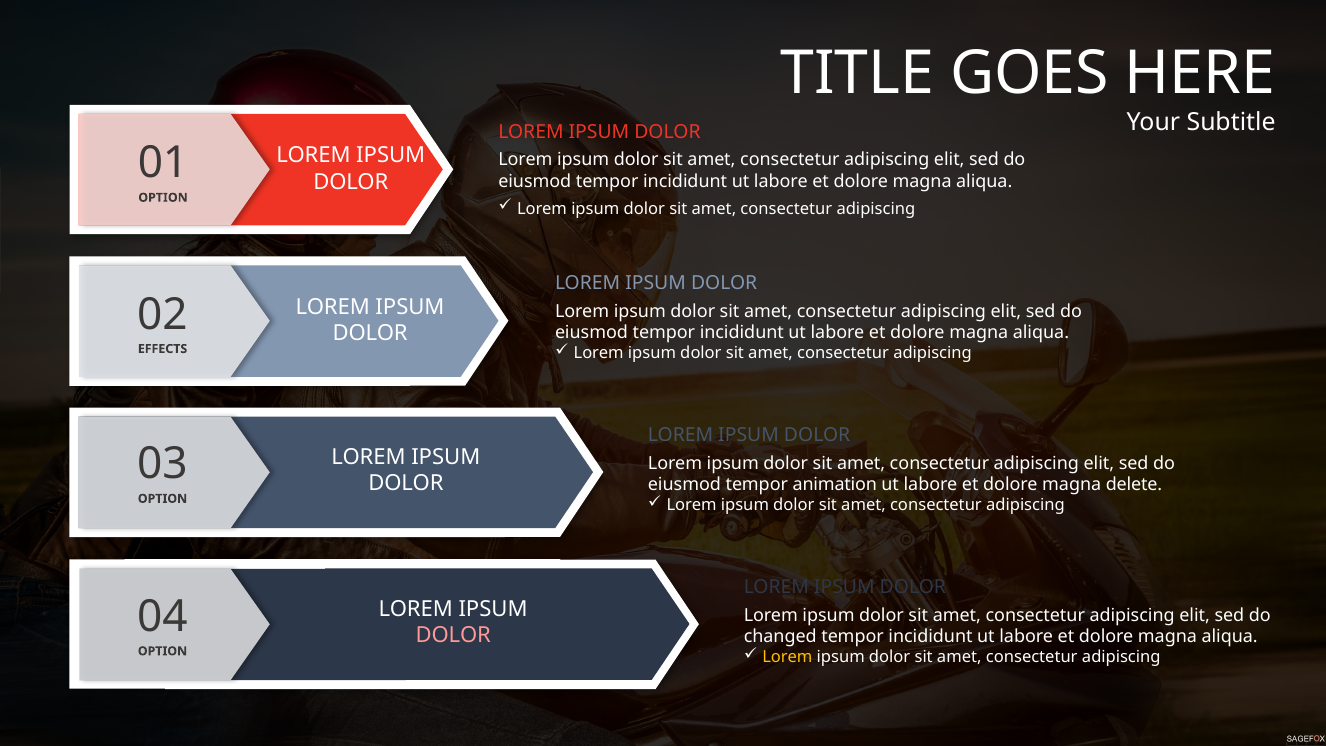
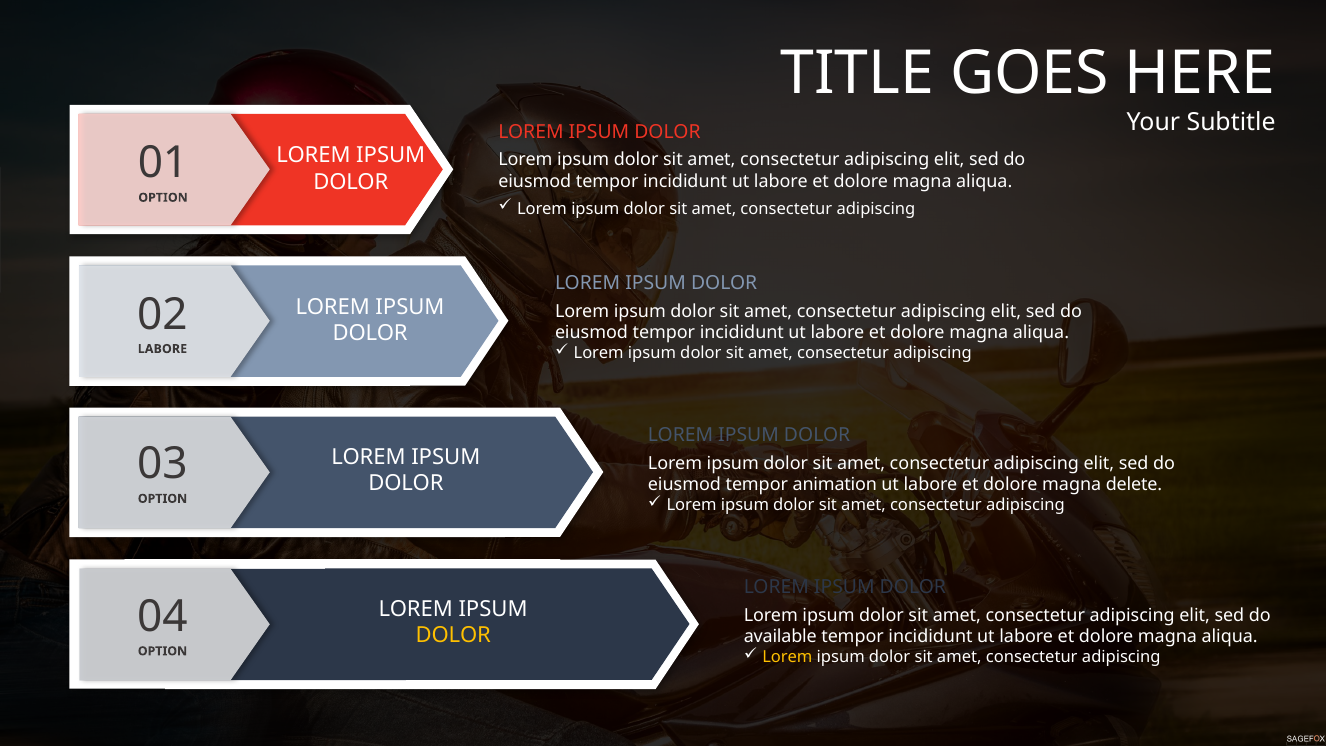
EFFECTS at (163, 349): EFFECTS -> LABORE
DOLOR at (453, 635) colour: pink -> yellow
changed: changed -> available
